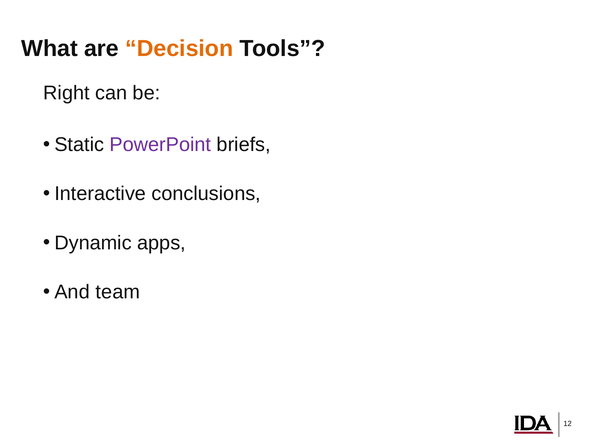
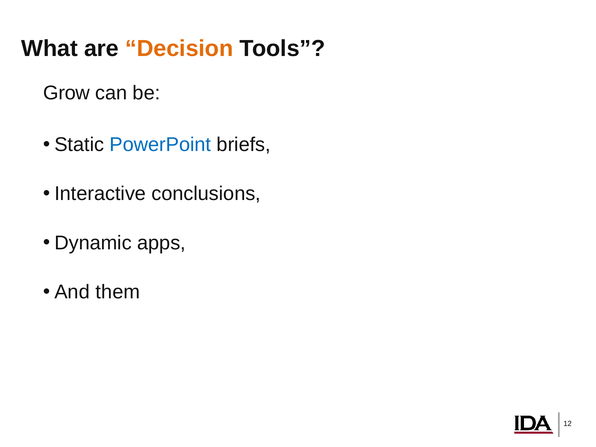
Right: Right -> Grow
PowerPoint colour: purple -> blue
team: team -> them
